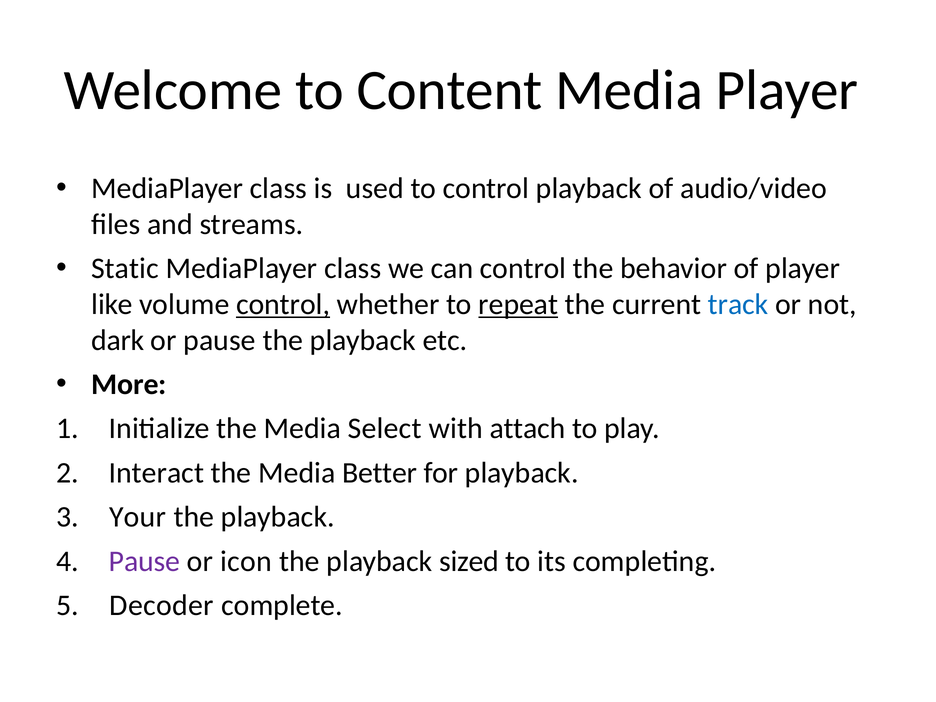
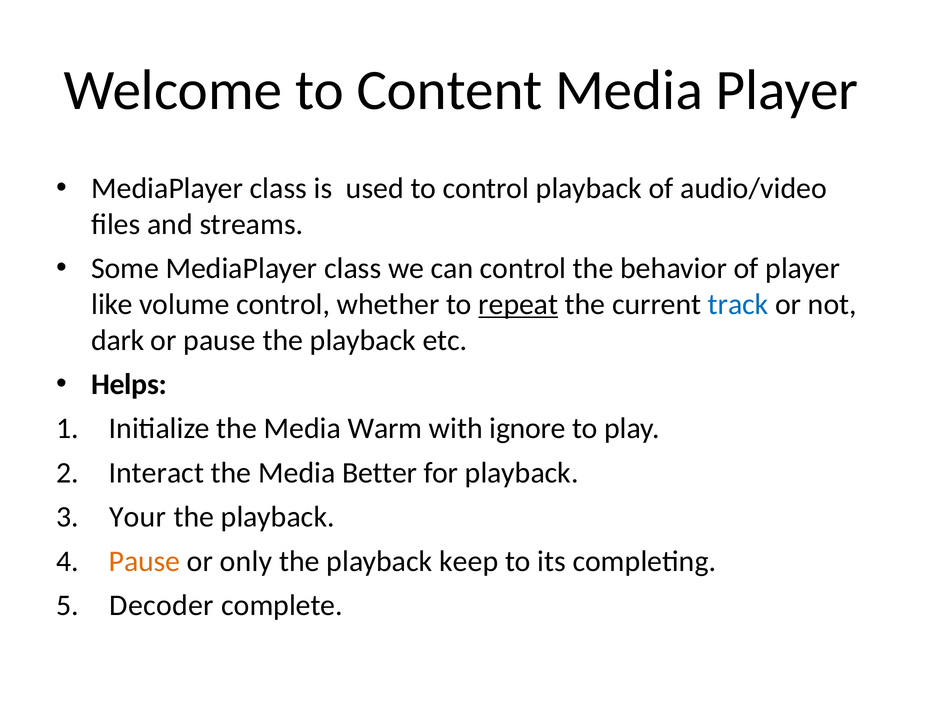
Static: Static -> Some
control at (283, 304) underline: present -> none
More: More -> Helps
Select: Select -> Warm
attach: attach -> ignore
Pause at (145, 561) colour: purple -> orange
icon: icon -> only
sized: sized -> keep
